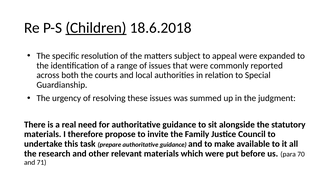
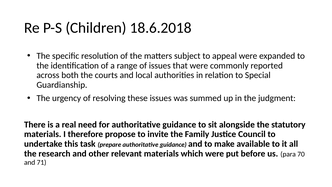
Children underline: present -> none
